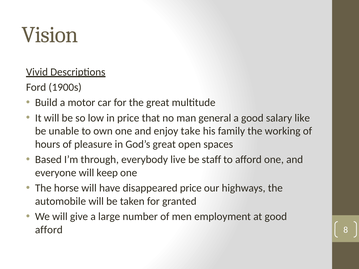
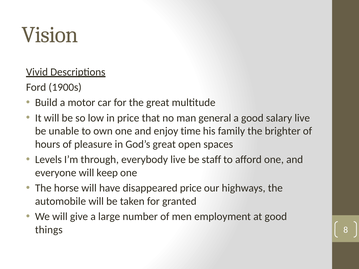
salary like: like -> live
take: take -> time
working: working -> brighter
Based: Based -> Levels
afford at (49, 230): afford -> things
